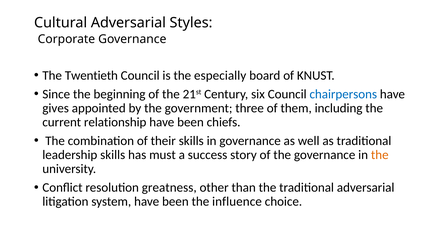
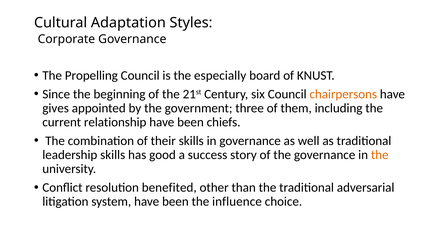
Cultural Adversarial: Adversarial -> Adaptation
Twentieth: Twentieth -> Propelling
chairpersons colour: blue -> orange
must: must -> good
greatness: greatness -> benefited
